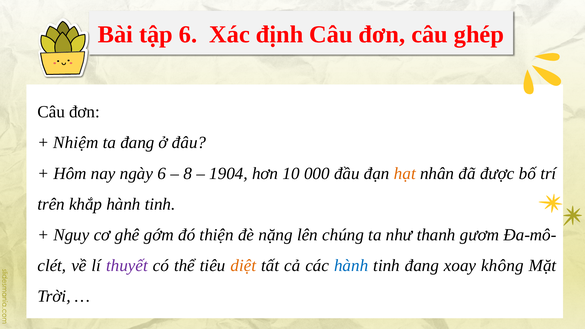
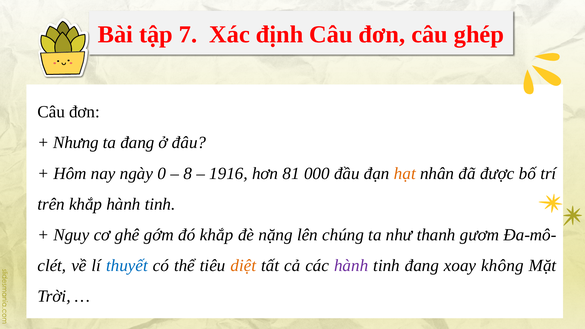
tập 6: 6 -> 7
Nhiệm: Nhiệm -> Nhưng
ngày 6: 6 -> 0
1904: 1904 -> 1916
10: 10 -> 81
đó thiện: thiện -> khắp
thuyết colour: purple -> blue
hành at (351, 266) colour: blue -> purple
